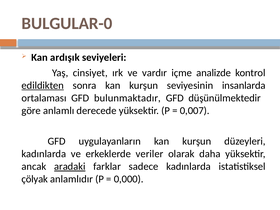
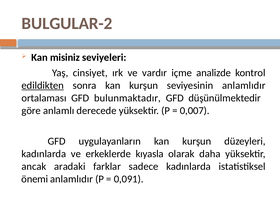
BULGULAR-0: BULGULAR-0 -> BULGULAR-2
ardışık: ardışık -> misiniz
seviyesinin insanlarda: insanlarda -> anlamlıdır
veriler: veriler -> kıyasla
aradaki underline: present -> none
çölyak: çölyak -> önemi
0,000: 0,000 -> 0,091
